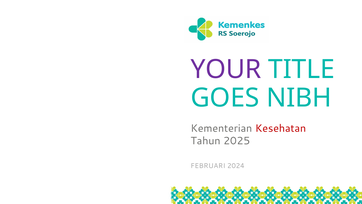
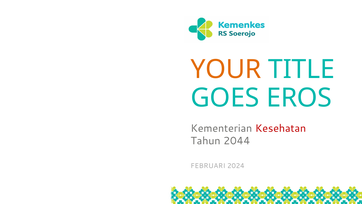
YOUR colour: purple -> orange
NIBH: NIBH -> EROS
2025: 2025 -> 2044
